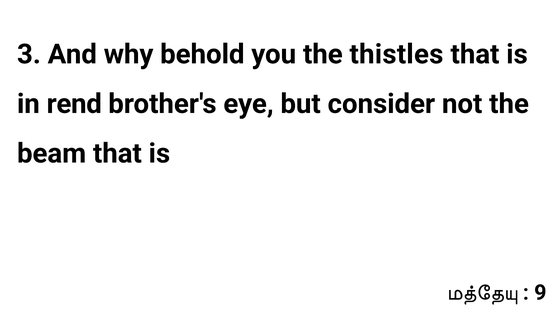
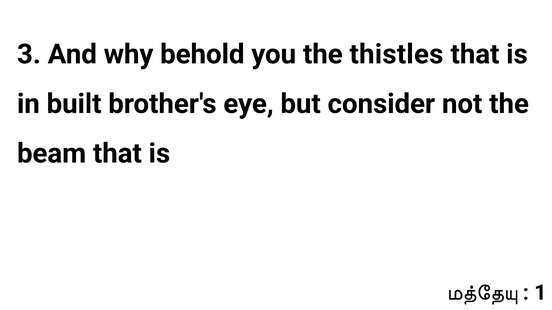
rend: rend -> built
9: 9 -> 1
